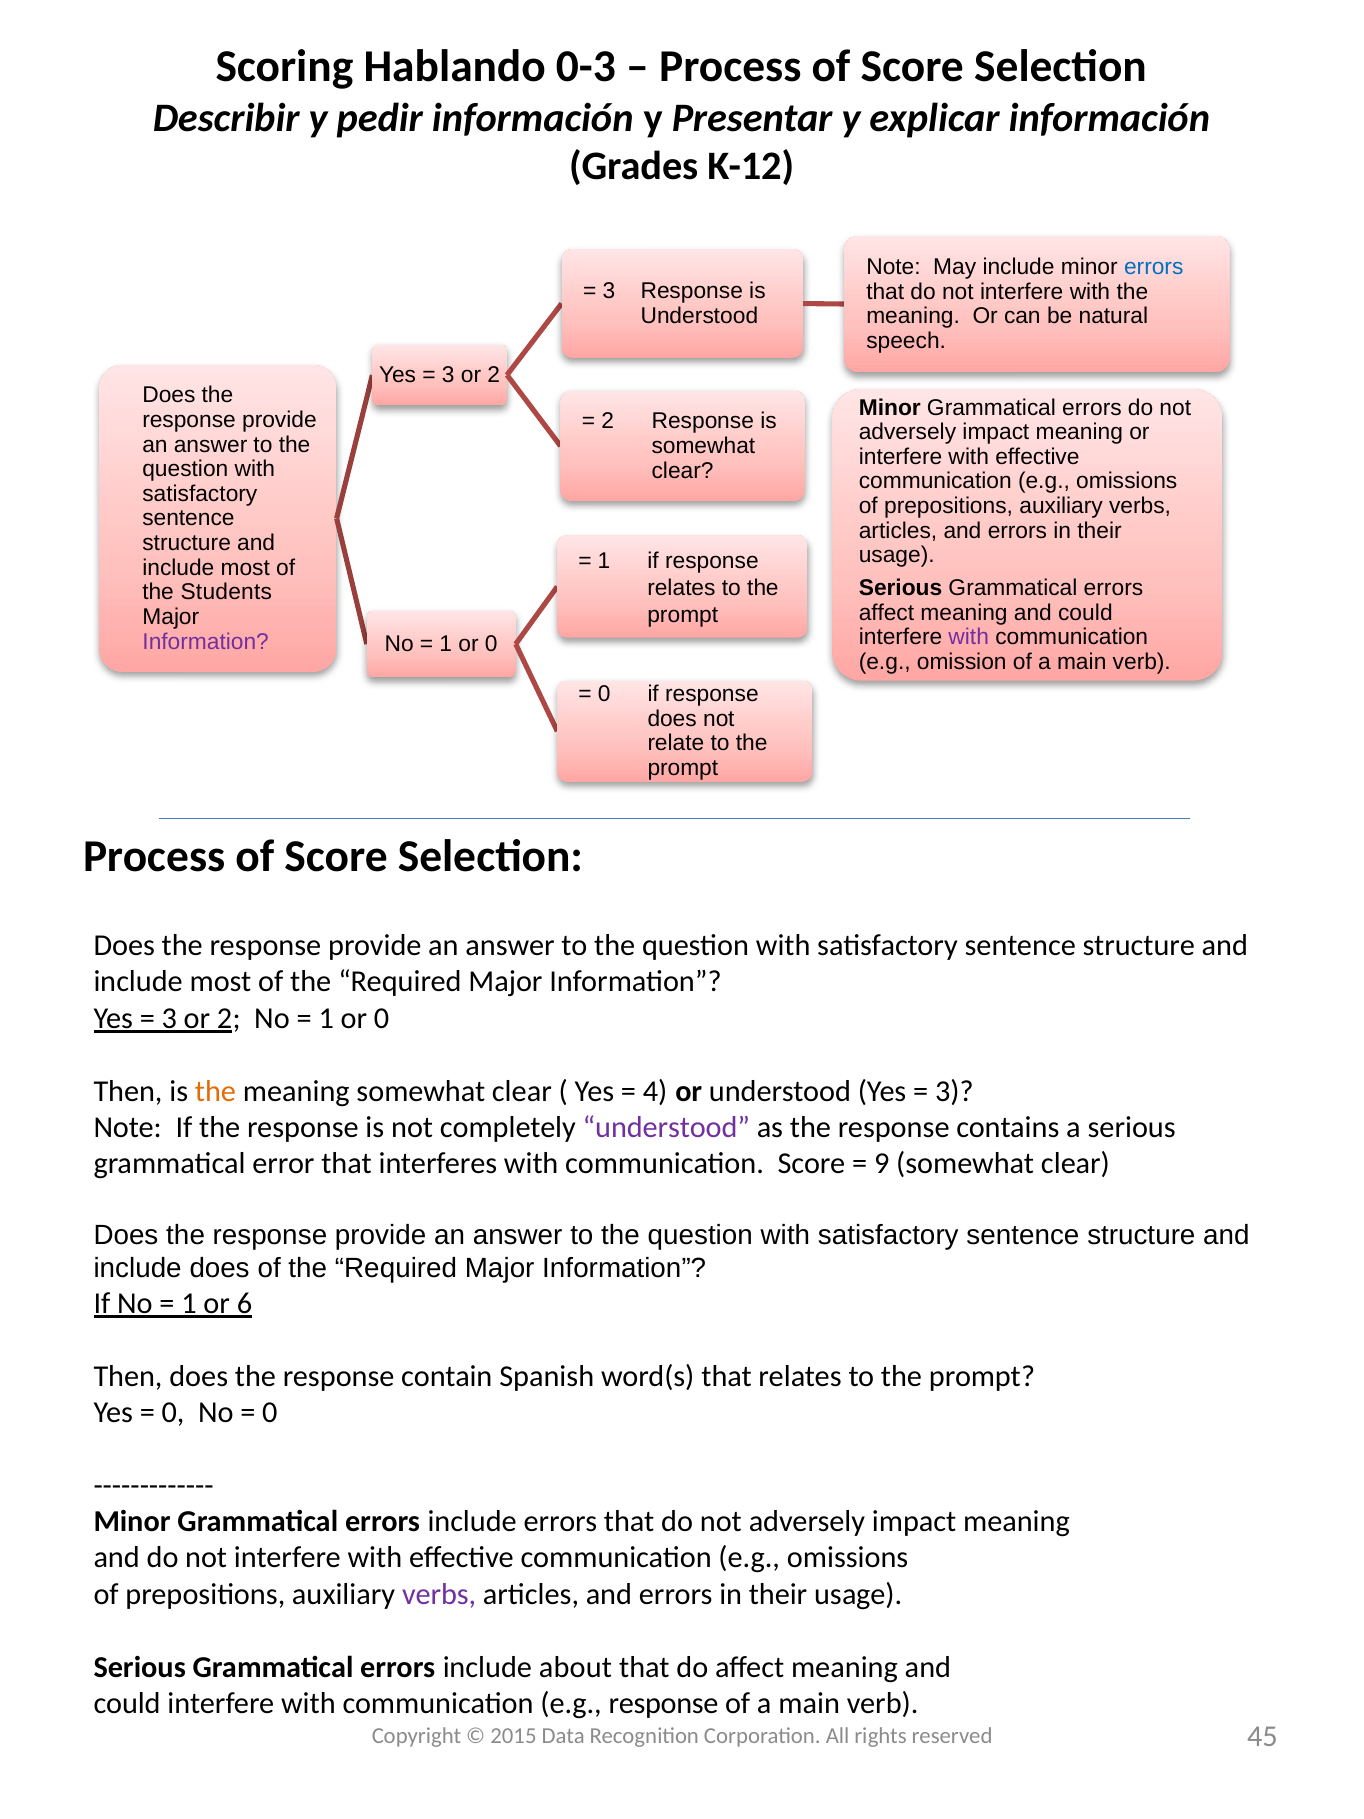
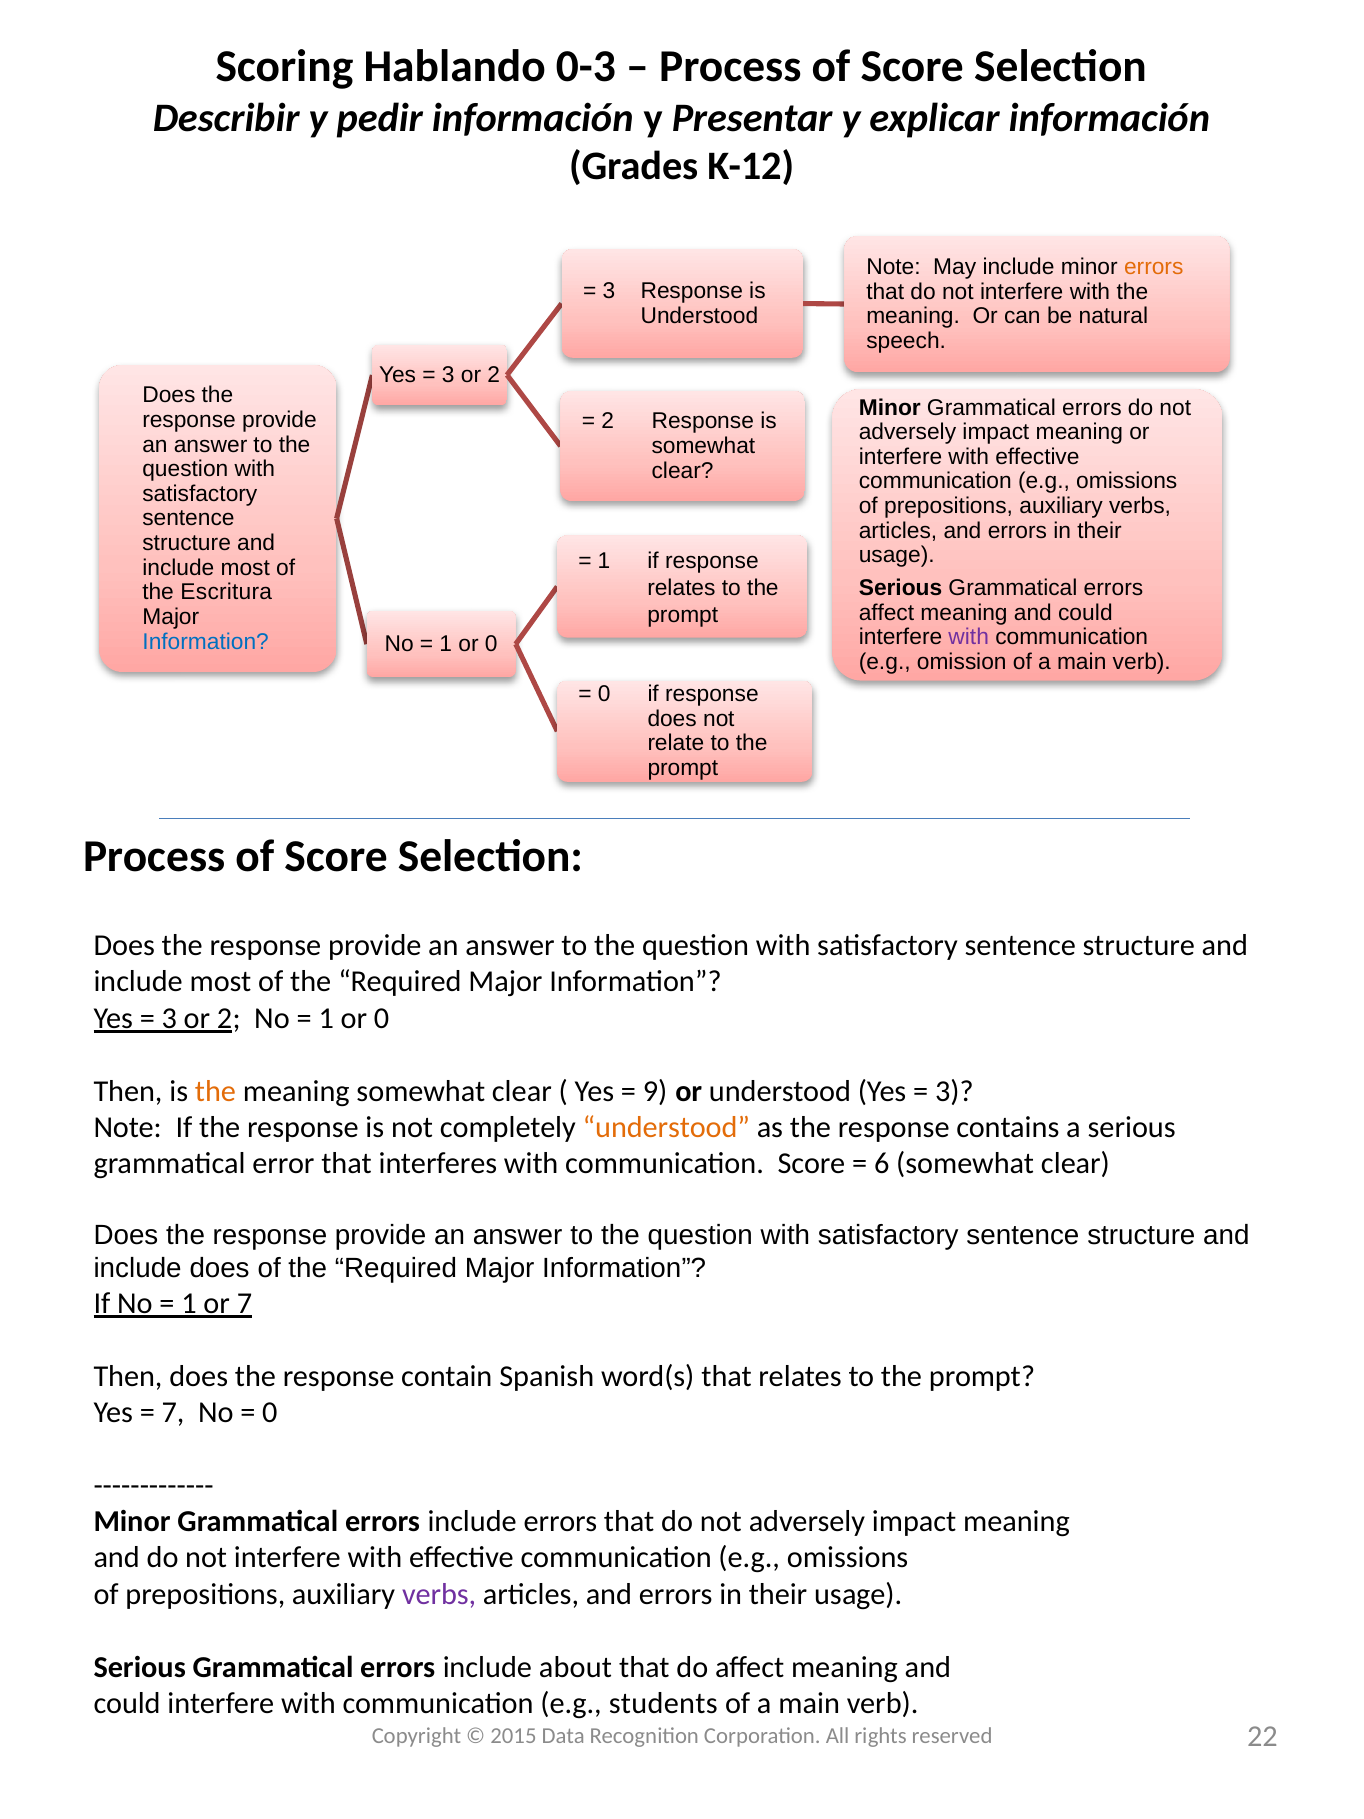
errors at (1154, 267) colour: blue -> orange
Students: Students -> Escritura
Information at (206, 641) colour: purple -> blue
4: 4 -> 9
understood at (666, 1127) colour: purple -> orange
9: 9 -> 6
or 6: 6 -> 7
0 at (173, 1412): 0 -> 7
e.g response: response -> students
45: 45 -> 22
